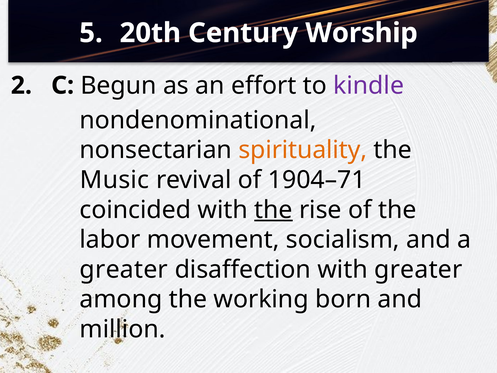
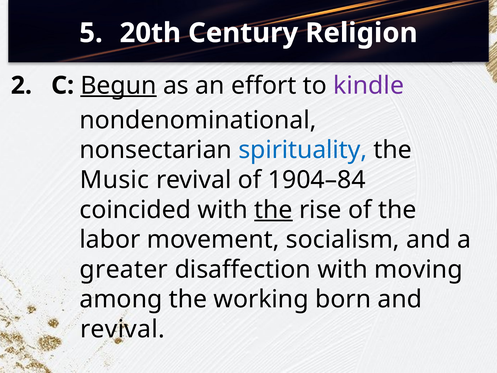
Worship: Worship -> Religion
Begun underline: none -> present
spirituality colour: orange -> blue
1904–71: 1904–71 -> 1904–84
with greater: greater -> moving
million at (122, 329): million -> revival
